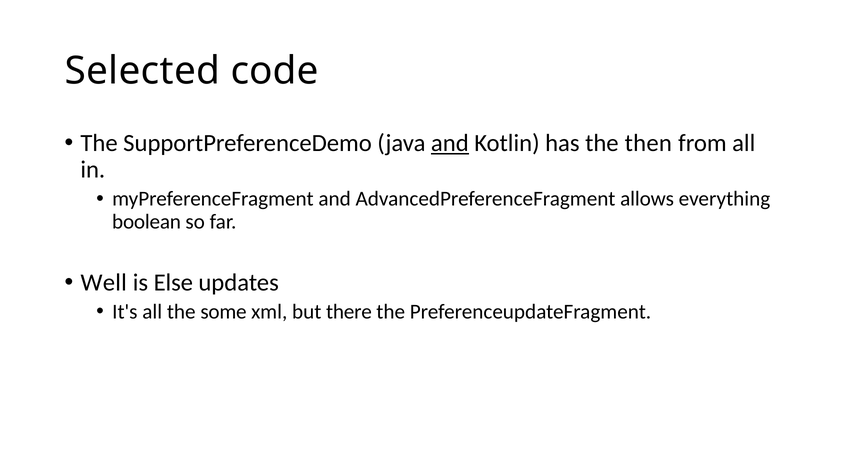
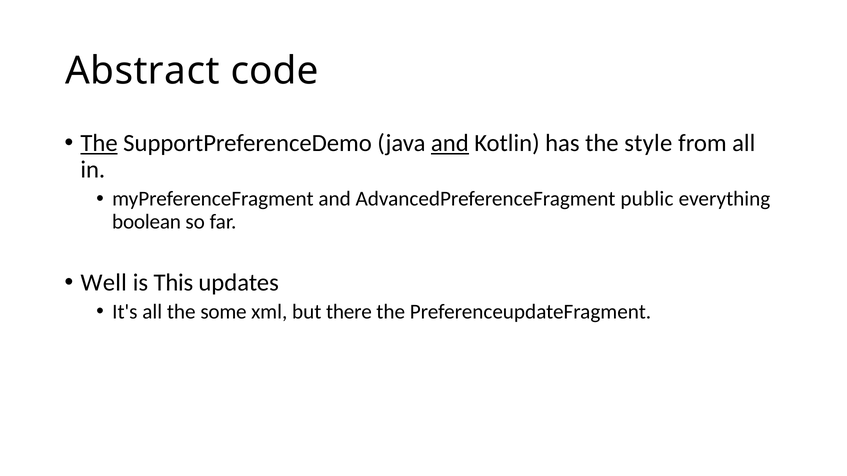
Selected: Selected -> Abstract
The at (99, 143) underline: none -> present
then: then -> style
allows: allows -> public
Else: Else -> This
